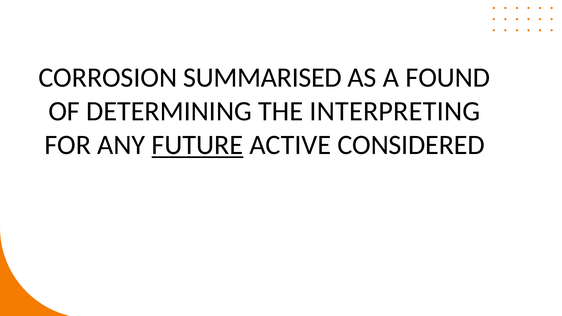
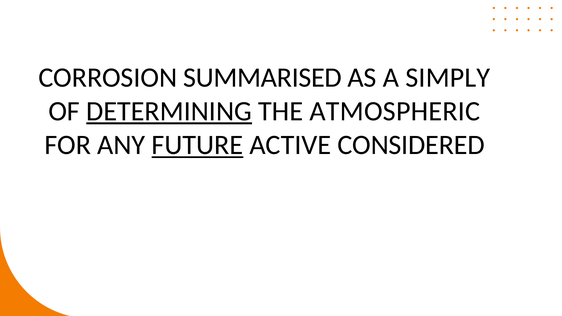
FOUND: FOUND -> SIMPLY
DETERMINING underline: none -> present
INTERPRETING: INTERPRETING -> ATMOSPHERIC
